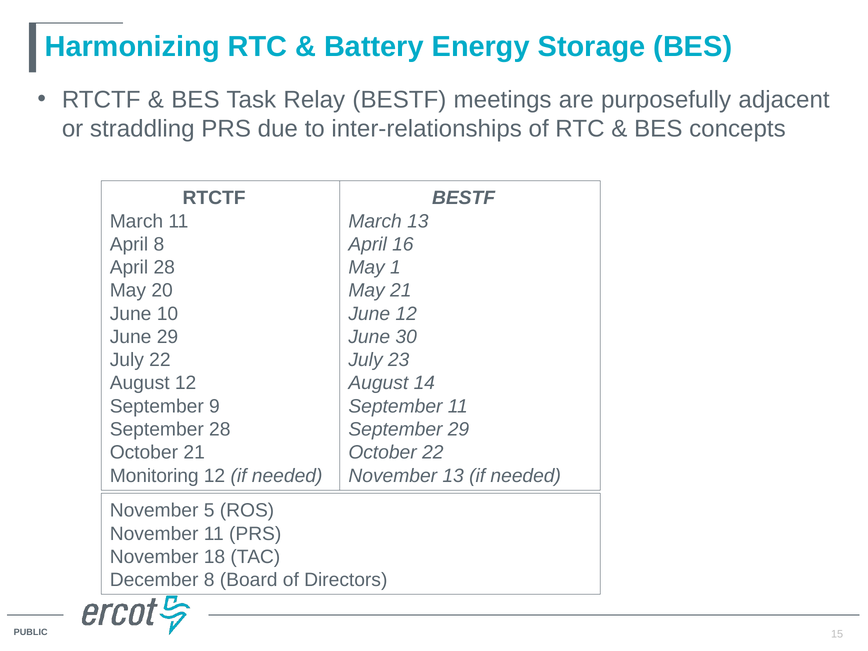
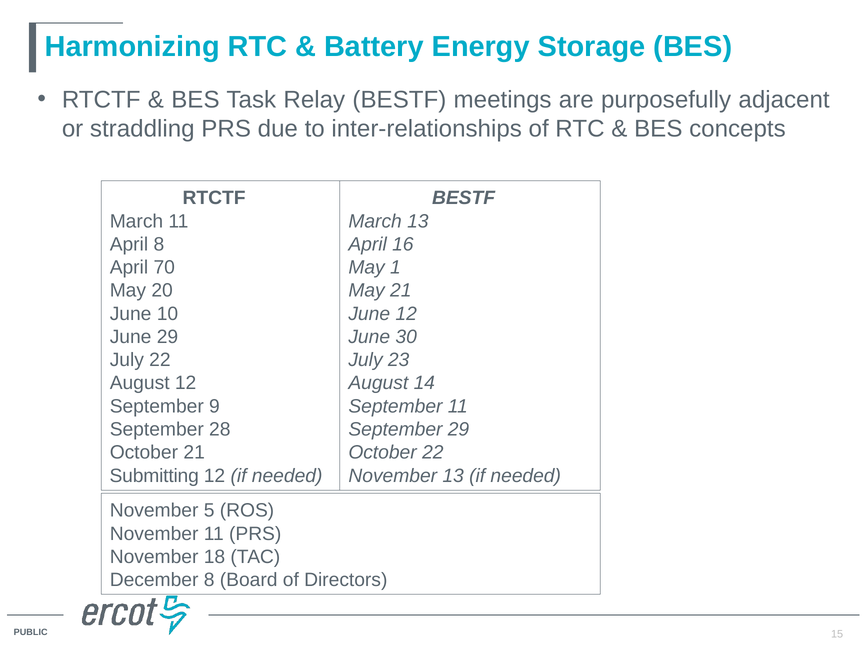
April 28: 28 -> 70
Monitoring: Monitoring -> Submitting
